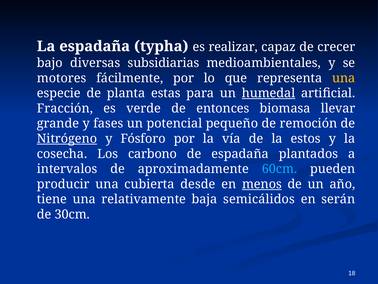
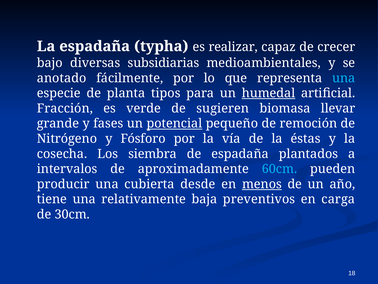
motores: motores -> anotado
una at (344, 78) colour: yellow -> light blue
estas: estas -> tipos
entonces: entonces -> sugieren
potencial underline: none -> present
Nitrógeno underline: present -> none
estos: estos -> éstas
carbono: carbono -> siembra
semicálidos: semicálidos -> preventivos
serán: serán -> carga
